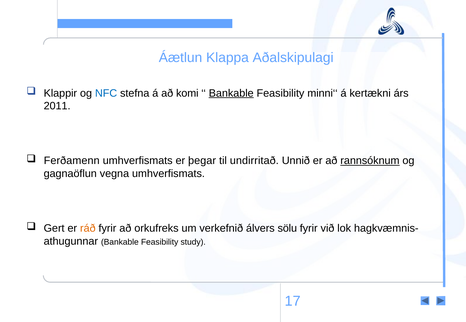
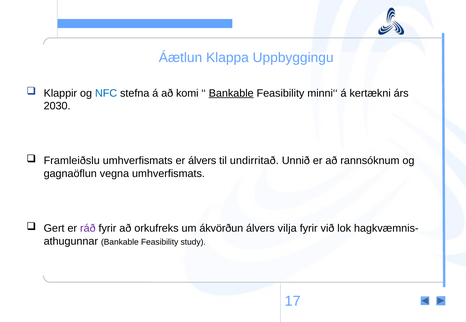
Aðalskipulagi: Aðalskipulagi -> Uppbyggingu
2011: 2011 -> 2030
Ferðamenn: Ferðamenn -> Framleiðslu
er þegar: þegar -> álvers
rannsóknum underline: present -> none
ráð colour: orange -> purple
verkefnið: verkefnið -> ákvörðun
sölu: sölu -> vilja
